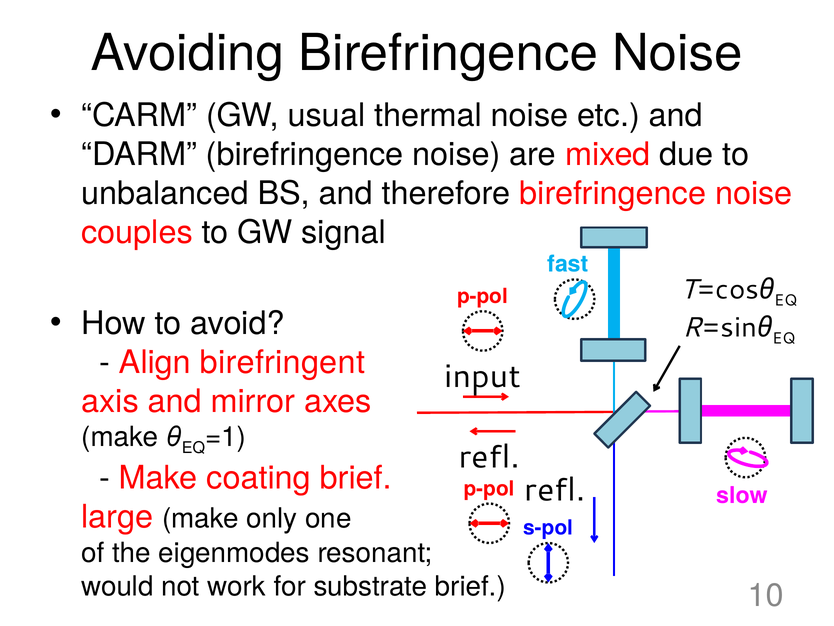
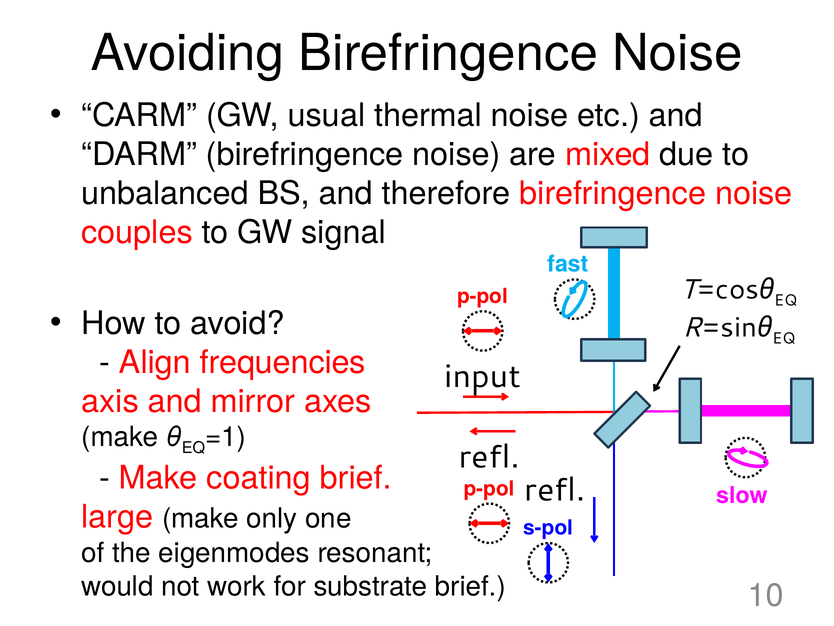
birefringent: birefringent -> frequencies
